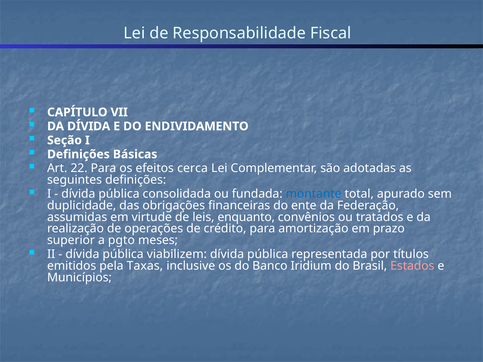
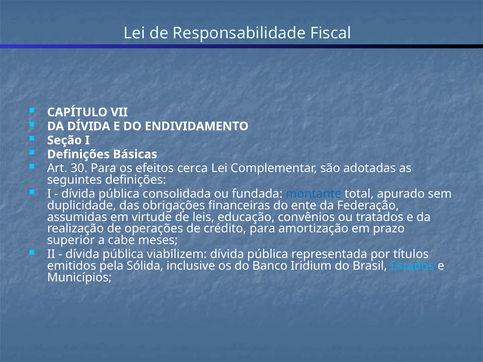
22: 22 -> 30
enquanto: enquanto -> educação
pgto: pgto -> cabe
Taxas: Taxas -> Sólida
Estados colour: pink -> light blue
